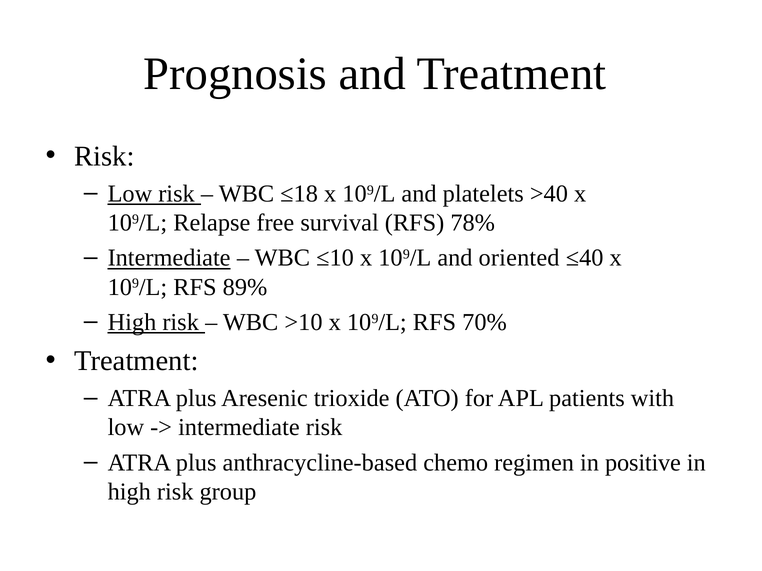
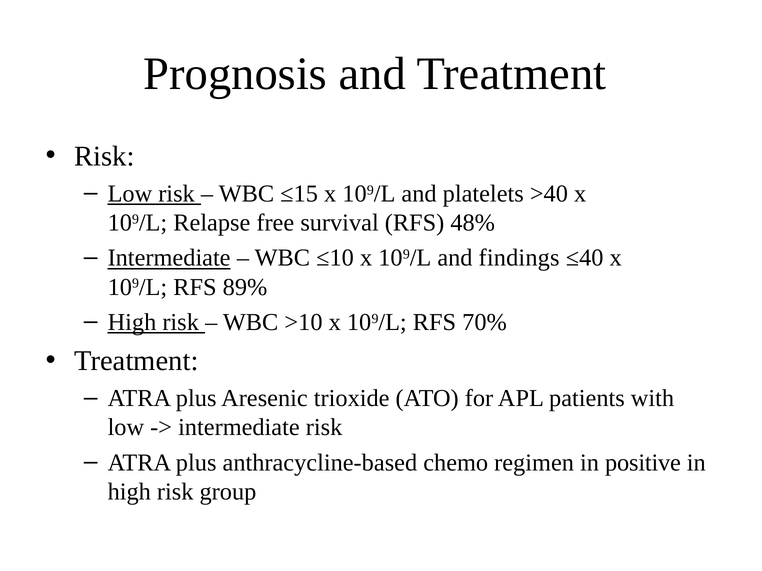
≤18: ≤18 -> ≤15
78%: 78% -> 48%
oriented: oriented -> findings
